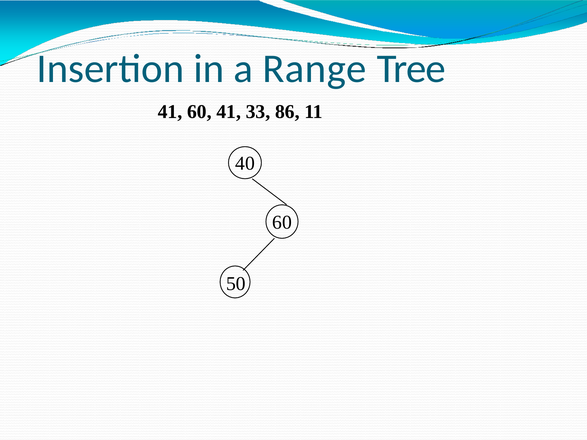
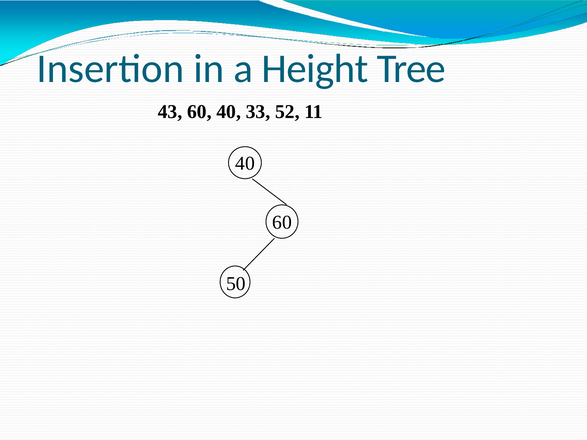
Range: Range -> Height
41 at (170, 112): 41 -> 43
60 41: 41 -> 40
86: 86 -> 52
